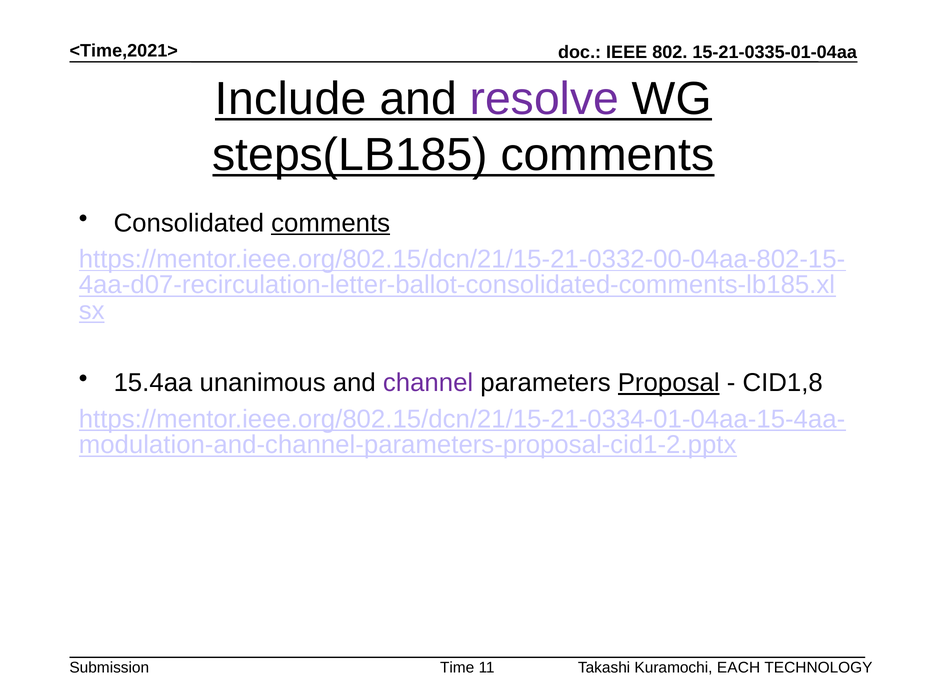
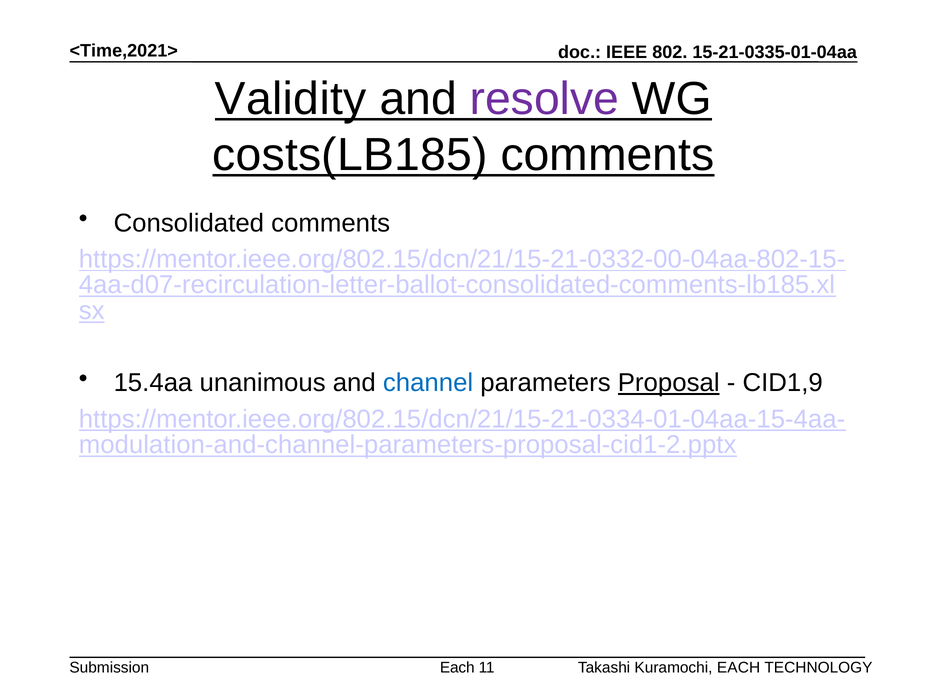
Include: Include -> Validity
steps(LB185: steps(LB185 -> costs(LB185
comments at (331, 223) underline: present -> none
channel colour: purple -> blue
CID1,8: CID1,8 -> CID1,9
Time at (457, 667): Time -> Each
